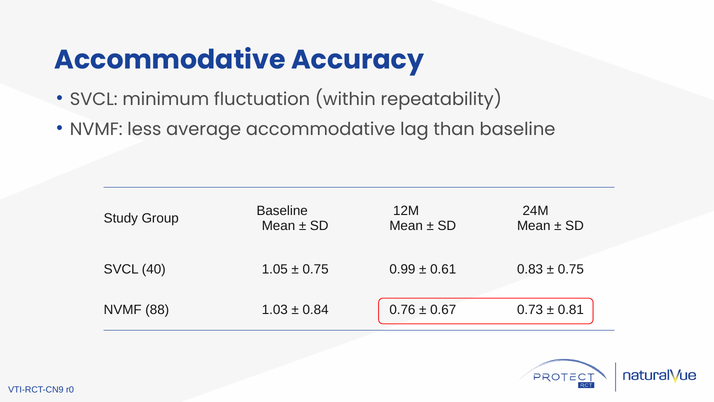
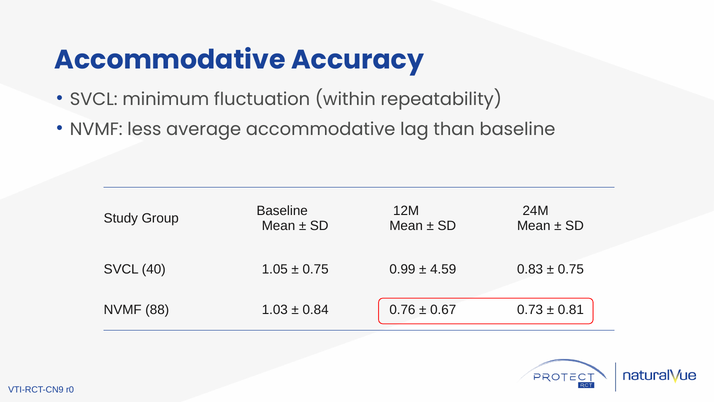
0.61: 0.61 -> 4.59
